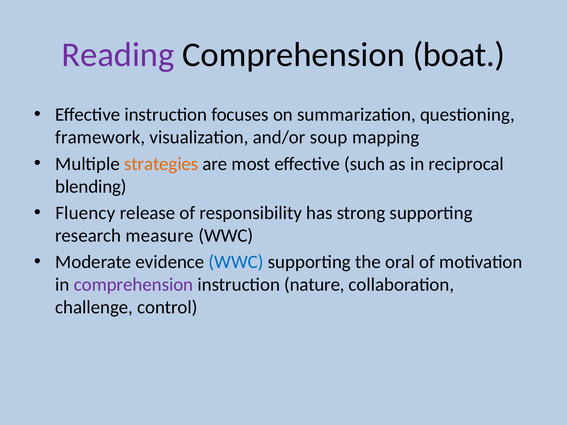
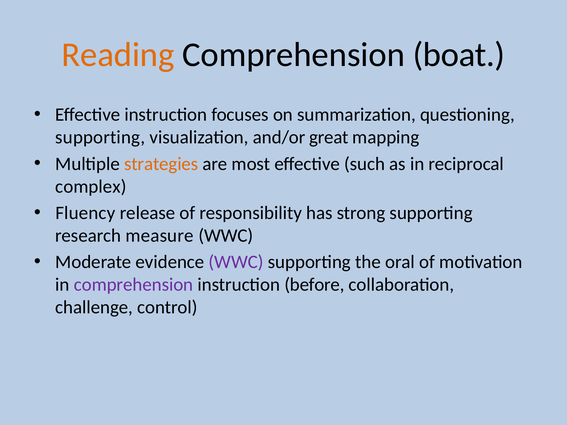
Reading colour: purple -> orange
framework at (100, 137): framework -> supporting
soup: soup -> great
blending: blending -> complex
WWC at (236, 262) colour: blue -> purple
nature: nature -> before
